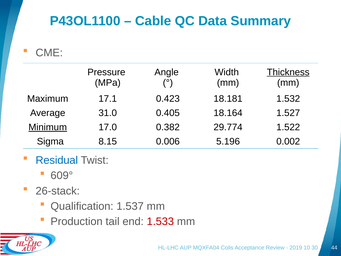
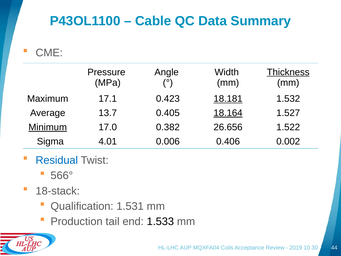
18.181 underline: none -> present
31.0: 31.0 -> 13.7
18.164 underline: none -> present
29.774: 29.774 -> 26.656
8.15: 8.15 -> 4.01
5.196: 5.196 -> 0.406
609°: 609° -> 566°
26-stack: 26-stack -> 18-stack
1.537: 1.537 -> 1.531
1.533 colour: red -> black
